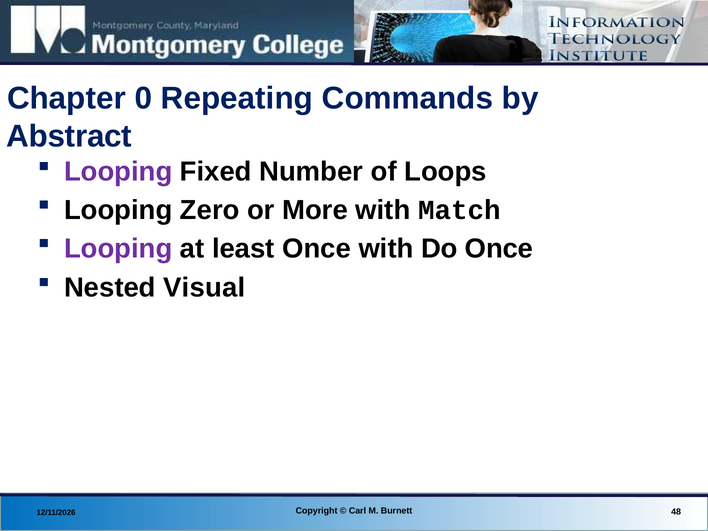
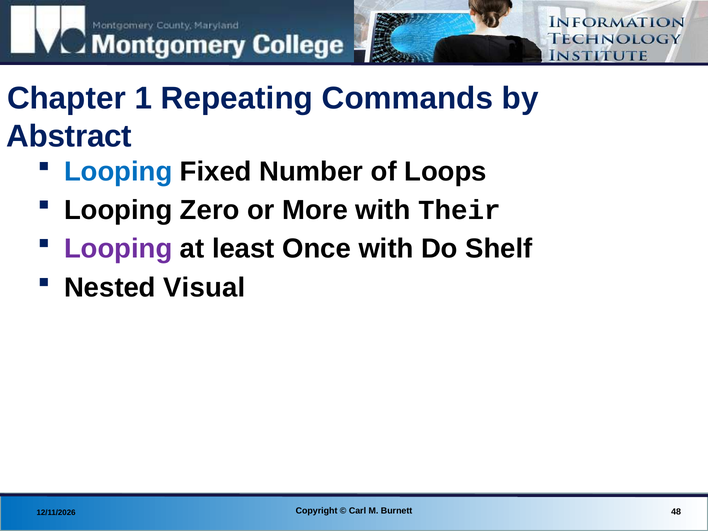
0: 0 -> 1
Looping at (118, 172) colour: purple -> blue
Match: Match -> Their
Do Once: Once -> Shelf
